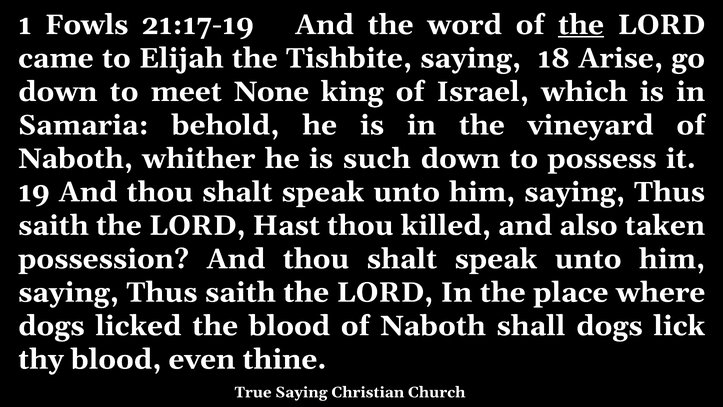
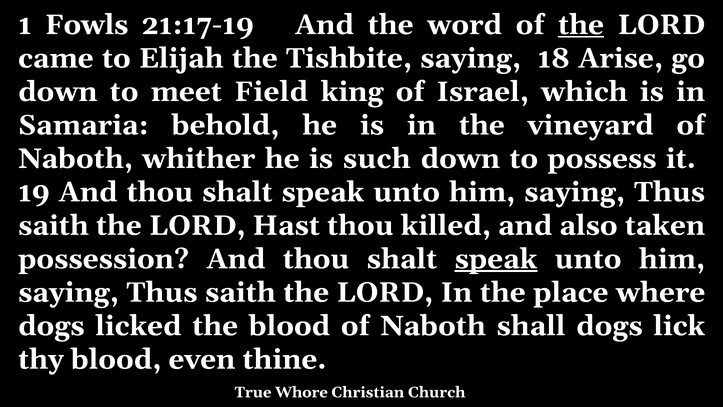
None: None -> Field
speak at (496, 259) underline: none -> present
True Saying: Saying -> Whore
